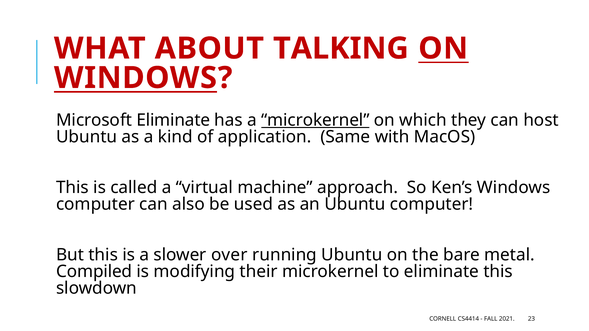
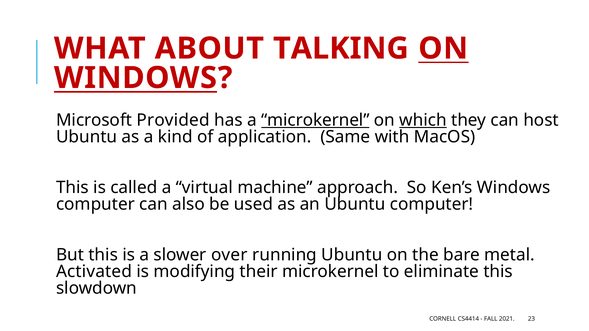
Microsoft Eliminate: Eliminate -> Provided
which underline: none -> present
Compiled: Compiled -> Activated
